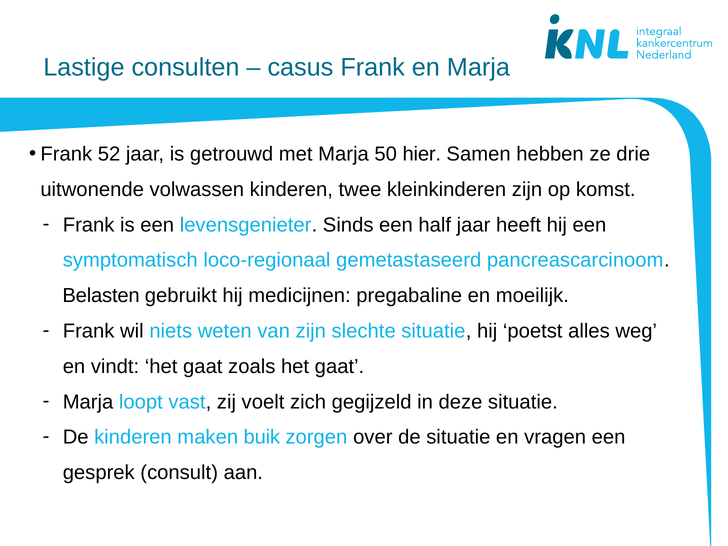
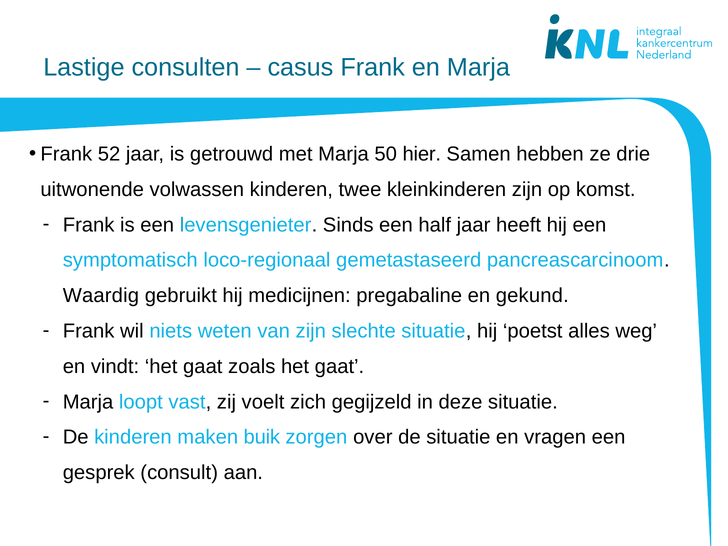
Belasten: Belasten -> Waardig
moeilijk: moeilijk -> gekund
